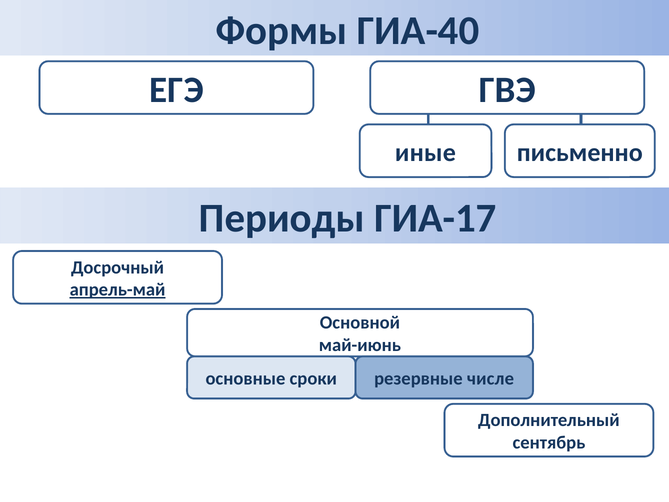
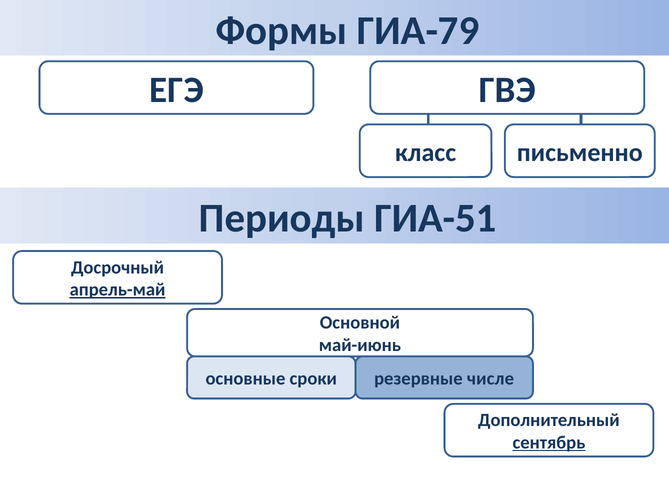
ГИА-40: ГИА-40 -> ГИА-79
иные: иные -> класс
ГИА-17: ГИА-17 -> ГИА-51
сентябрь underline: none -> present
